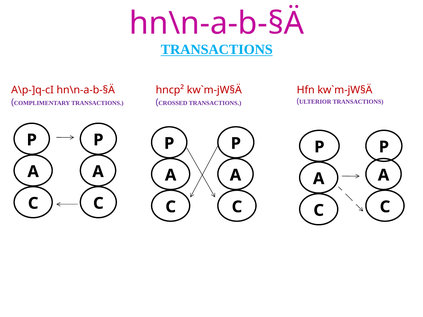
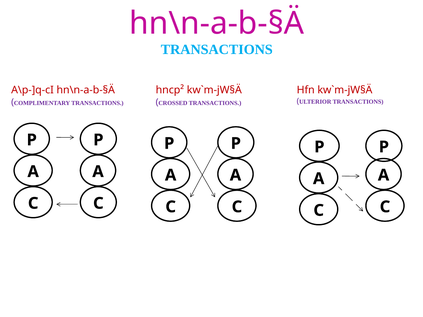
TRANSACTIONS at (217, 50) underline: present -> none
